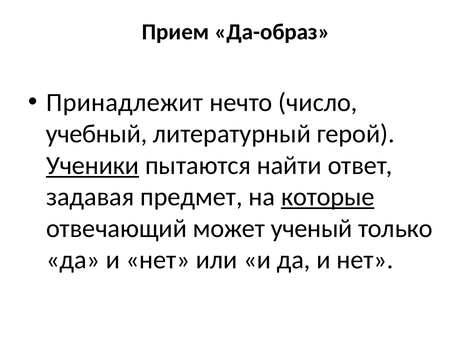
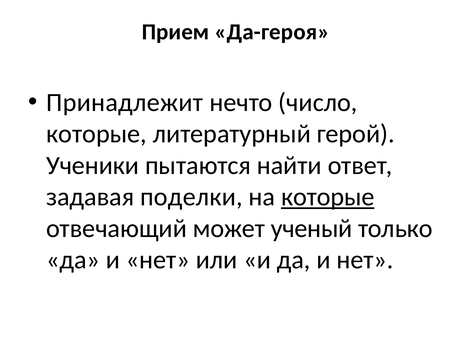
Да-образ: Да-образ -> Да-героя
учебный at (97, 134): учебный -> которые
Ученики underline: present -> none
предмет: предмет -> поделки
